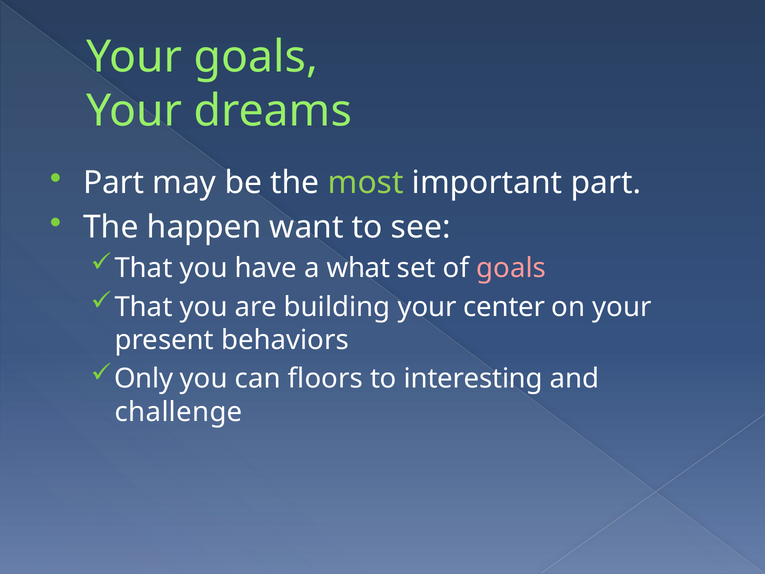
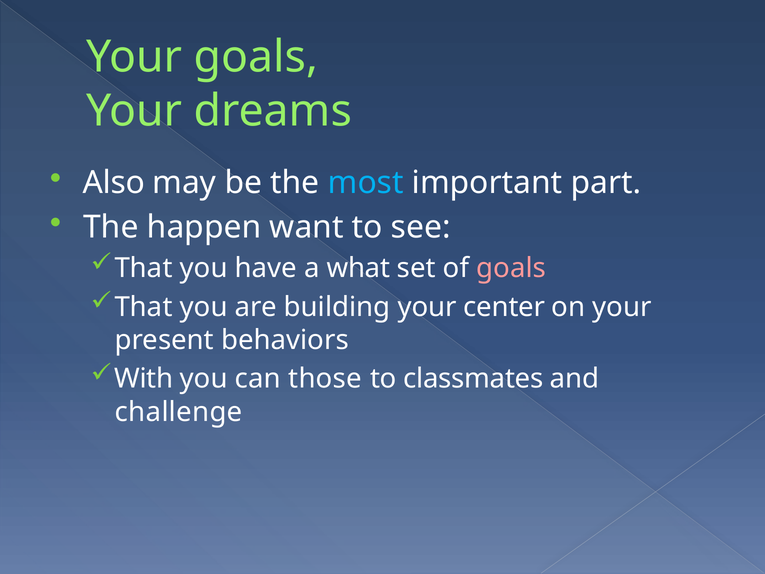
Part at (114, 183): Part -> Also
most colour: light green -> light blue
Only: Only -> With
floors: floors -> those
interesting: interesting -> classmates
